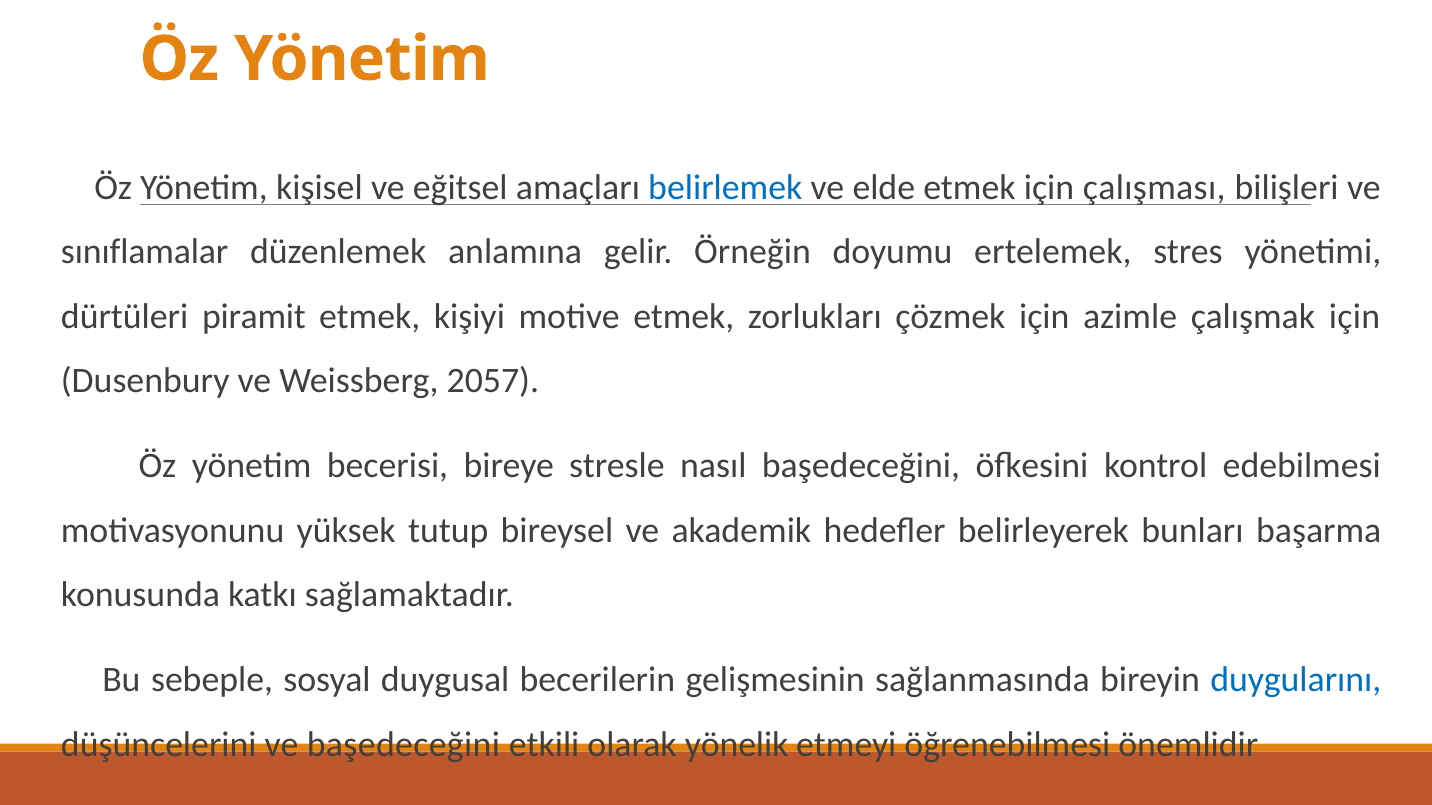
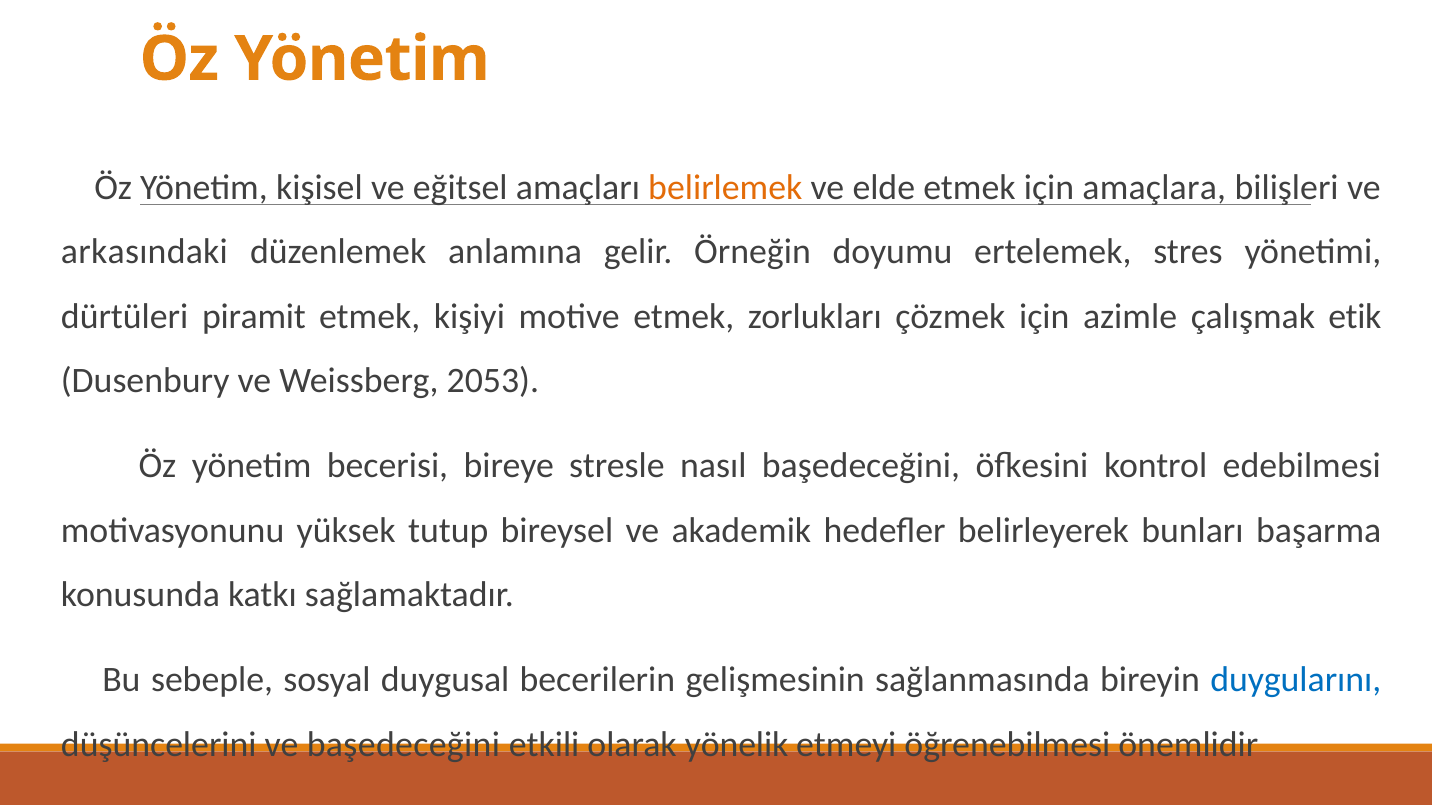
belirlemek colour: blue -> orange
çalışması: çalışması -> amaçlara
sınıflamalar: sınıflamalar -> arkasındaki
çalışmak için: için -> etik
2057: 2057 -> 2053
